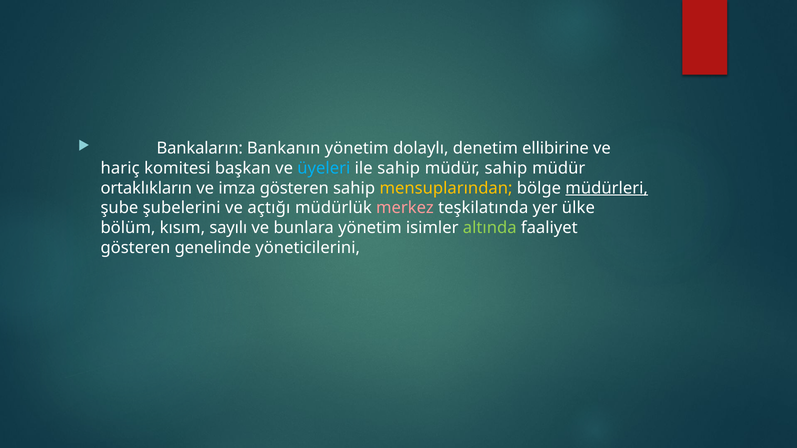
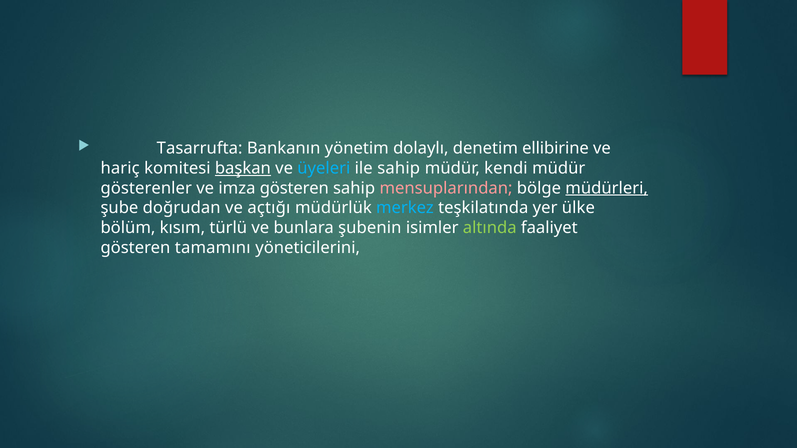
Bankaların: Bankaların -> Tasarrufta
başkan underline: none -> present
müdür sahip: sahip -> kendi
ortaklıkların: ortaklıkların -> gösterenler
mensuplarından colour: yellow -> pink
şubelerini: şubelerini -> doğrudan
merkez colour: pink -> light blue
sayılı: sayılı -> türlü
bunlara yönetim: yönetim -> şubenin
genelinde: genelinde -> tamamını
